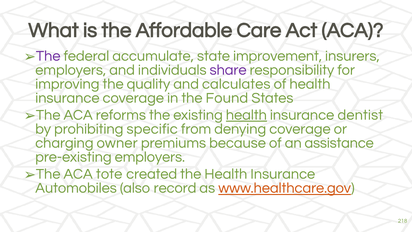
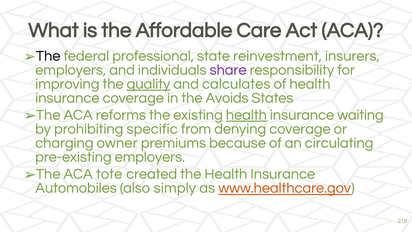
The at (48, 56) colour: purple -> black
accumulate: accumulate -> professional
improvement: improvement -> reinvestment
quality underline: none -> present
Found: Found -> Avoids
dentist: dentist -> waiting
assistance: assistance -> circulating
record: record -> simply
